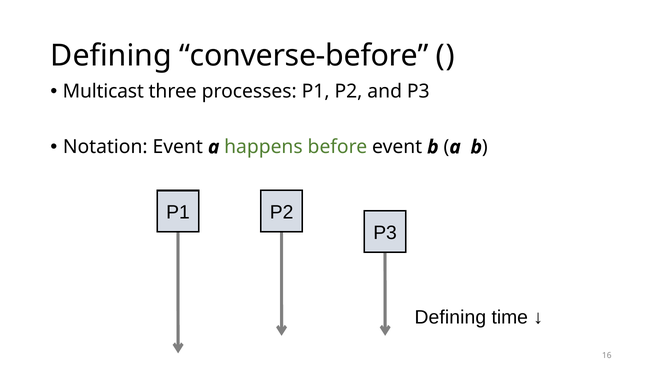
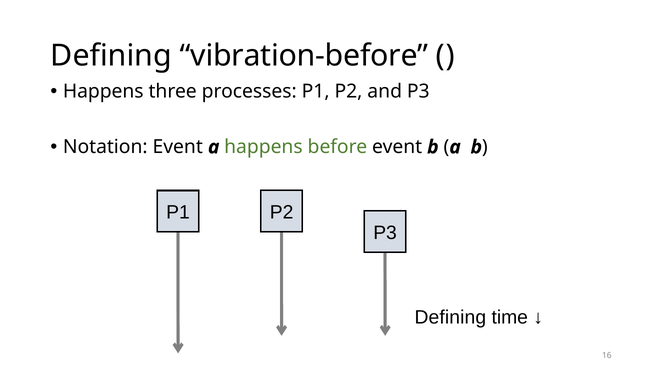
converse-before: converse-before -> vibration-before
Multicast at (103, 91): Multicast -> Happens
